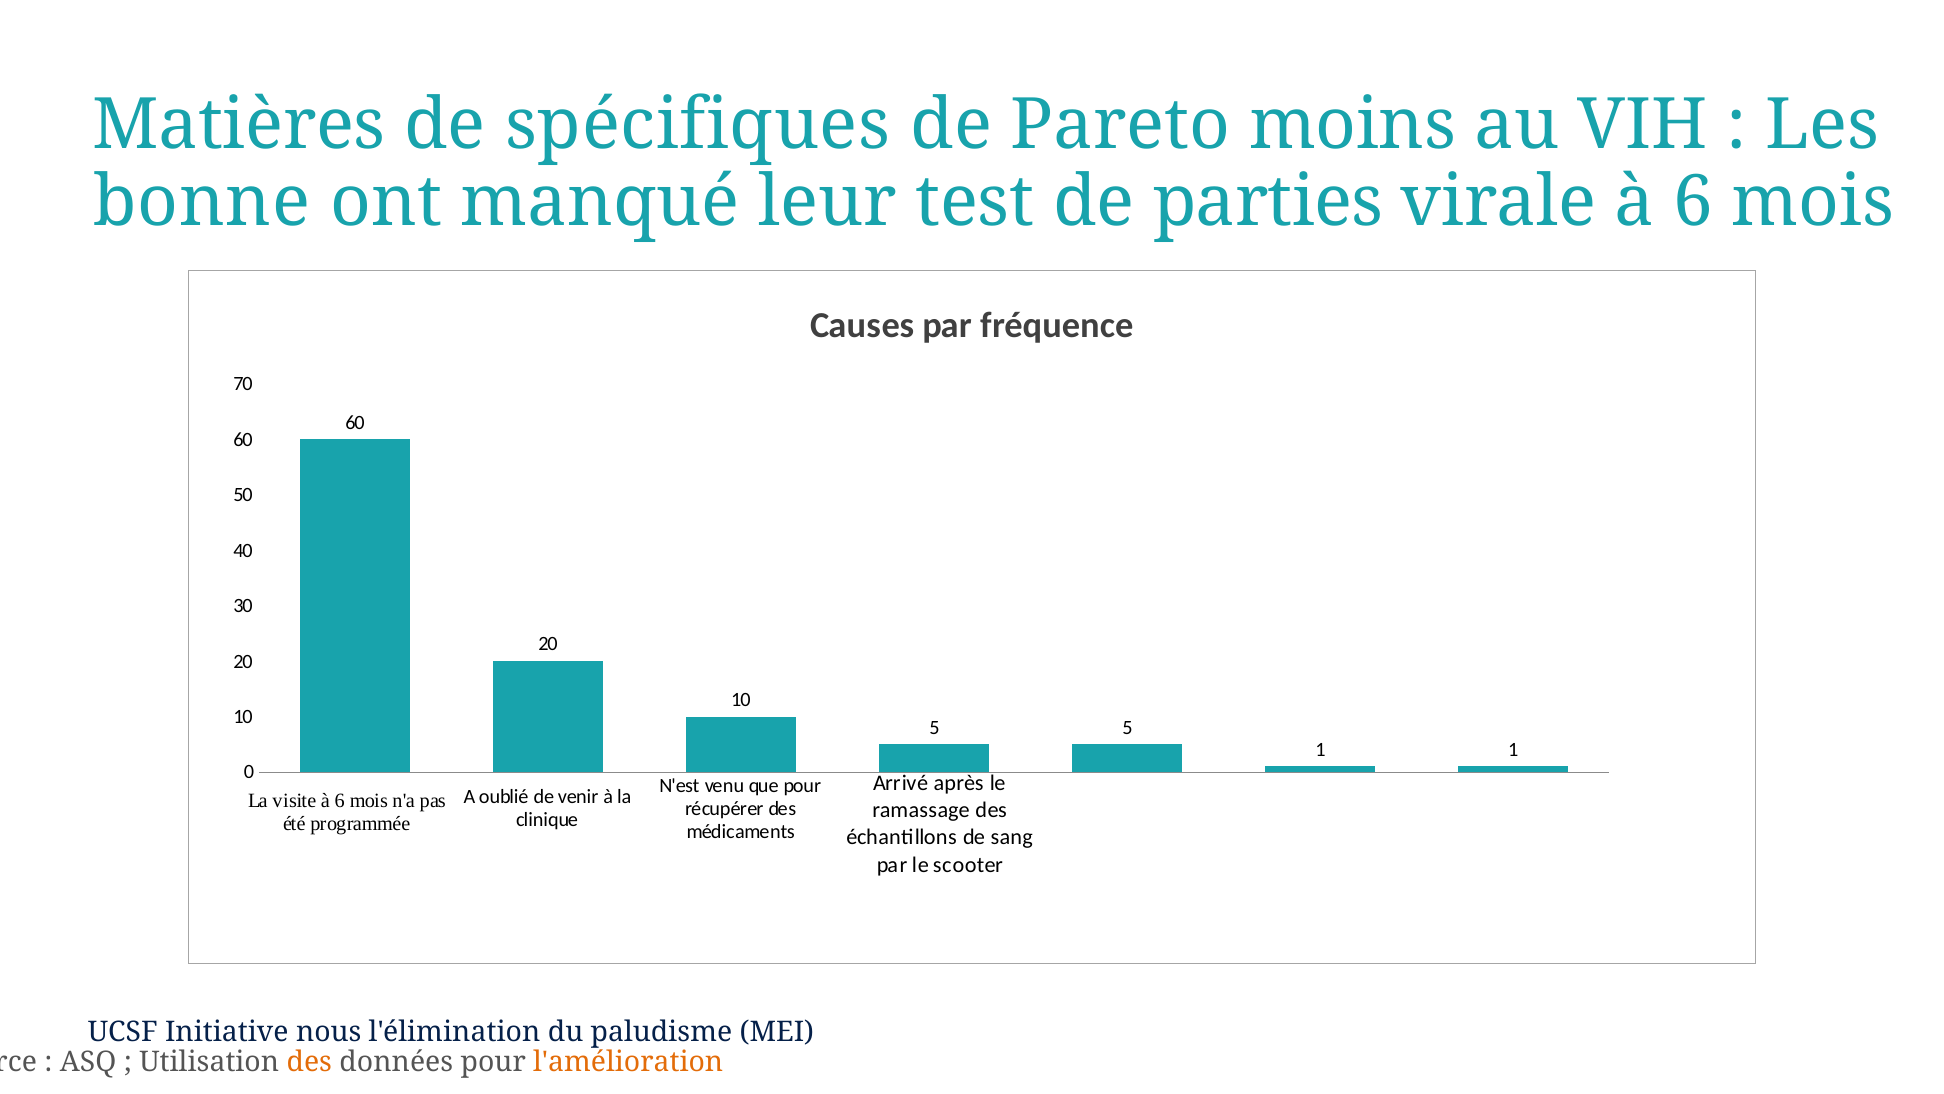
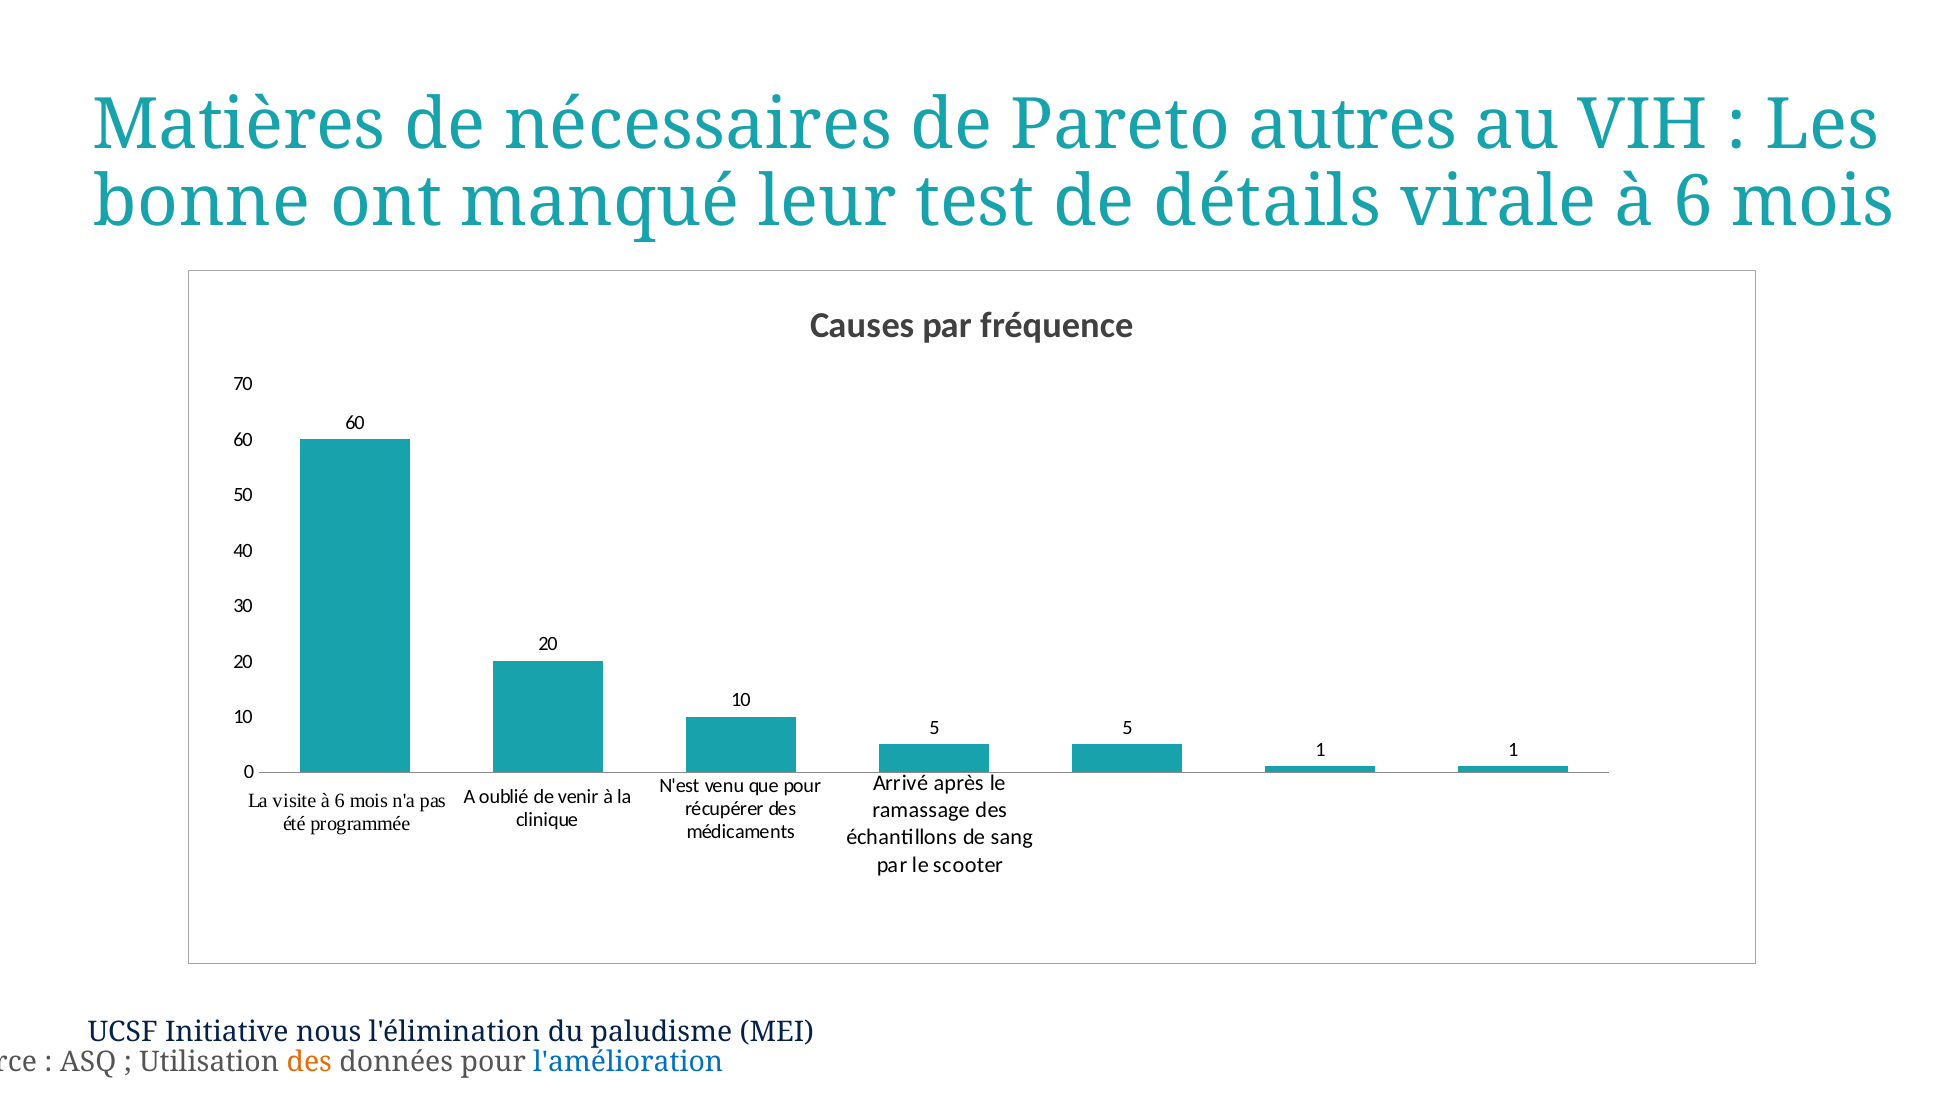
spécifiques: spécifiques -> nécessaires
moins: moins -> autres
parties: parties -> détails
l'amélioration colour: orange -> blue
